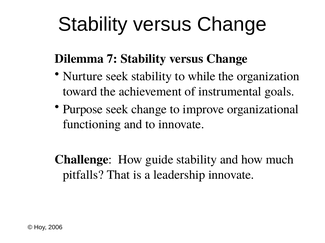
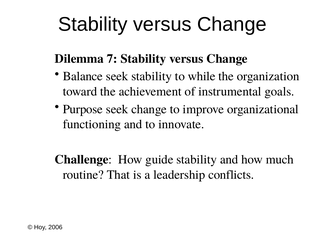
Nurture: Nurture -> Balance
pitfalls: pitfalls -> routine
leadership innovate: innovate -> conflicts
